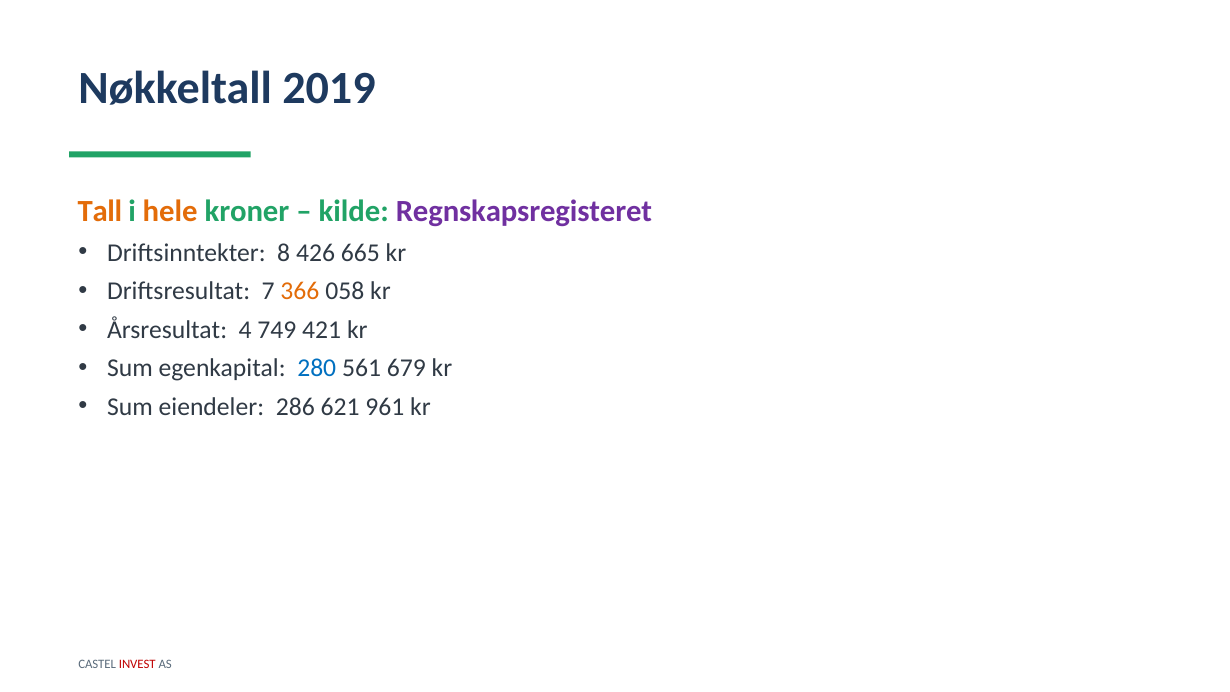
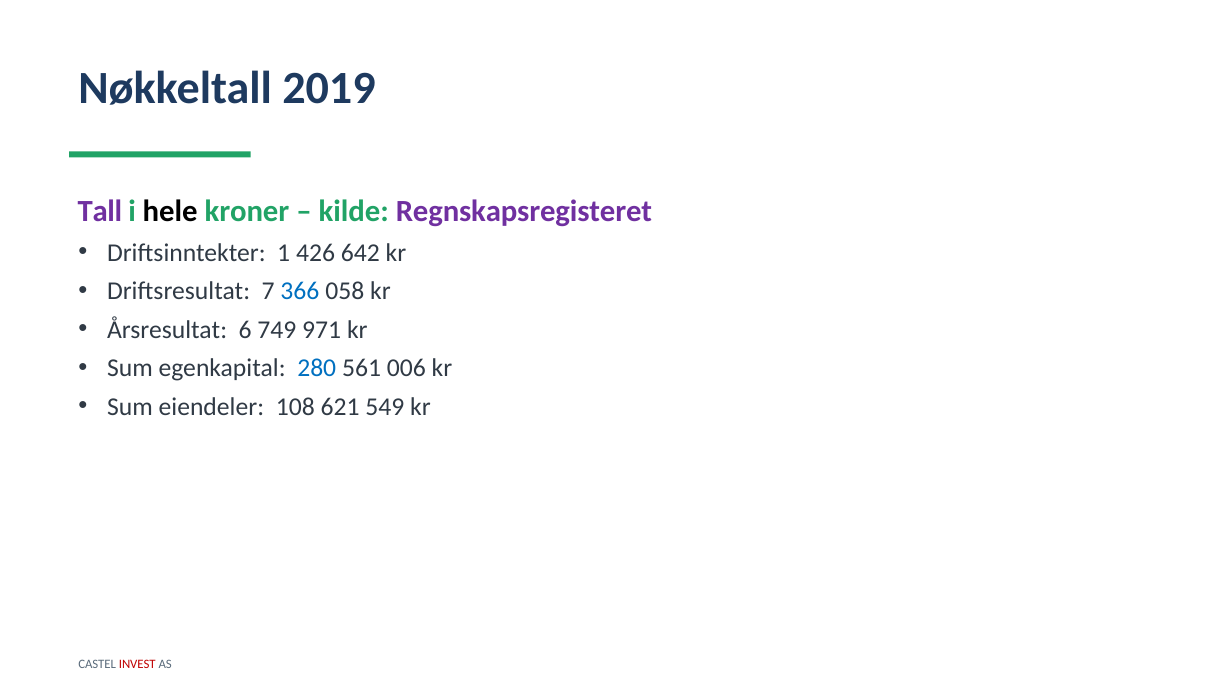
Tall colour: orange -> purple
hele colour: orange -> black
8: 8 -> 1
665: 665 -> 642
366 colour: orange -> blue
4: 4 -> 6
421: 421 -> 971
679: 679 -> 006
286: 286 -> 108
961: 961 -> 549
